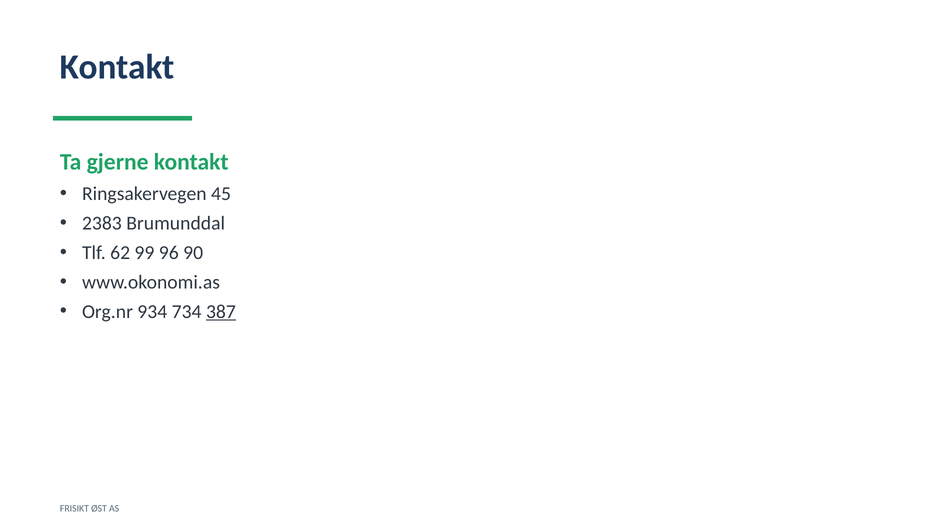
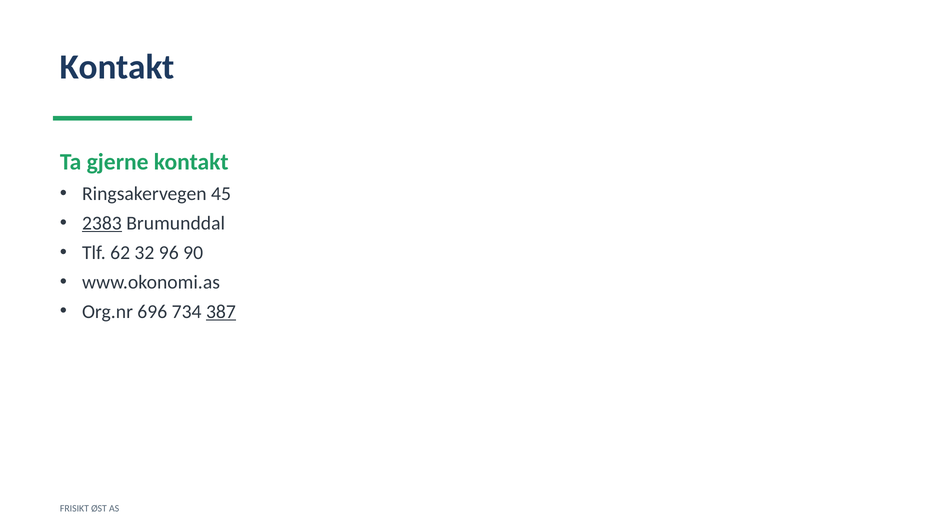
2383 underline: none -> present
99: 99 -> 32
934: 934 -> 696
